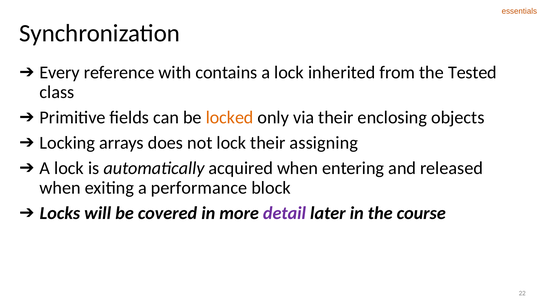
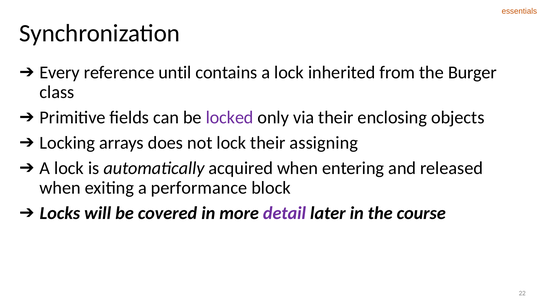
with: with -> until
Tested: Tested -> Burger
locked colour: orange -> purple
